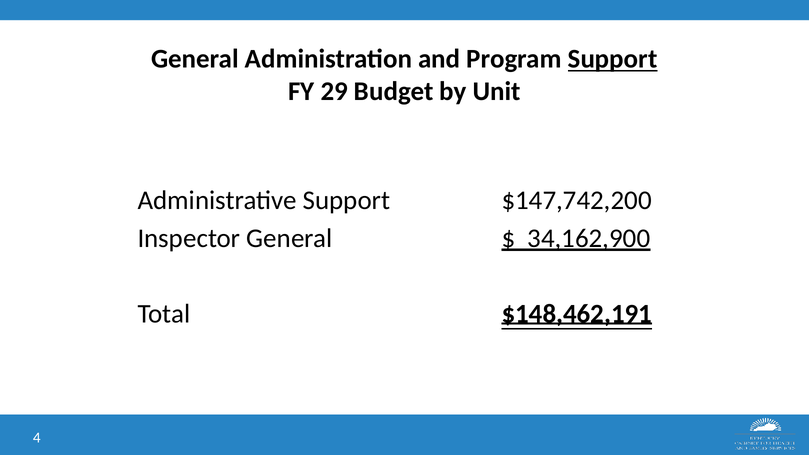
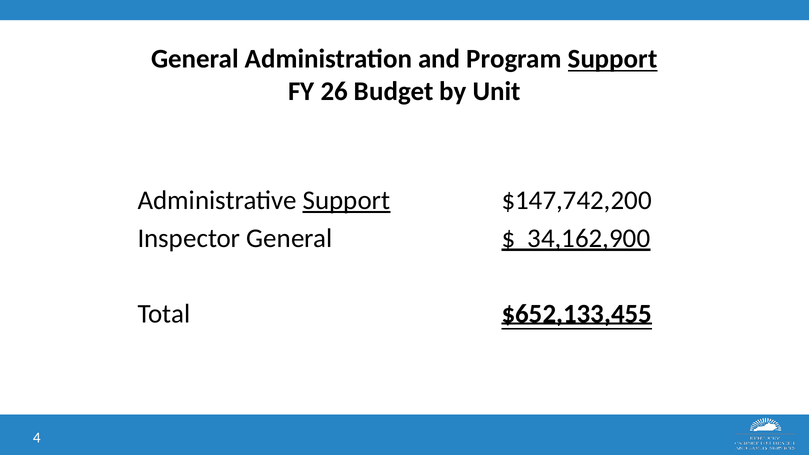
29: 29 -> 26
Support at (346, 200) underline: none -> present
$148,462,191: $148,462,191 -> $652,133,455
